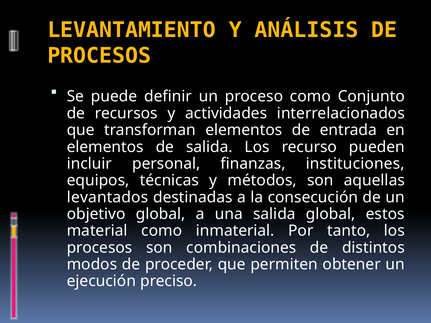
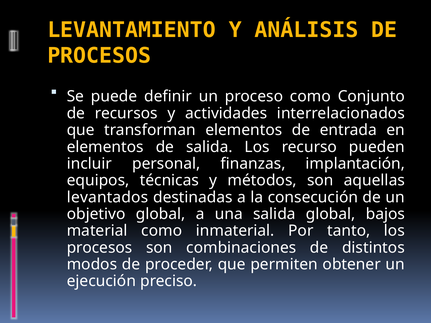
instituciones: instituciones -> implantación
estos: estos -> bajos
